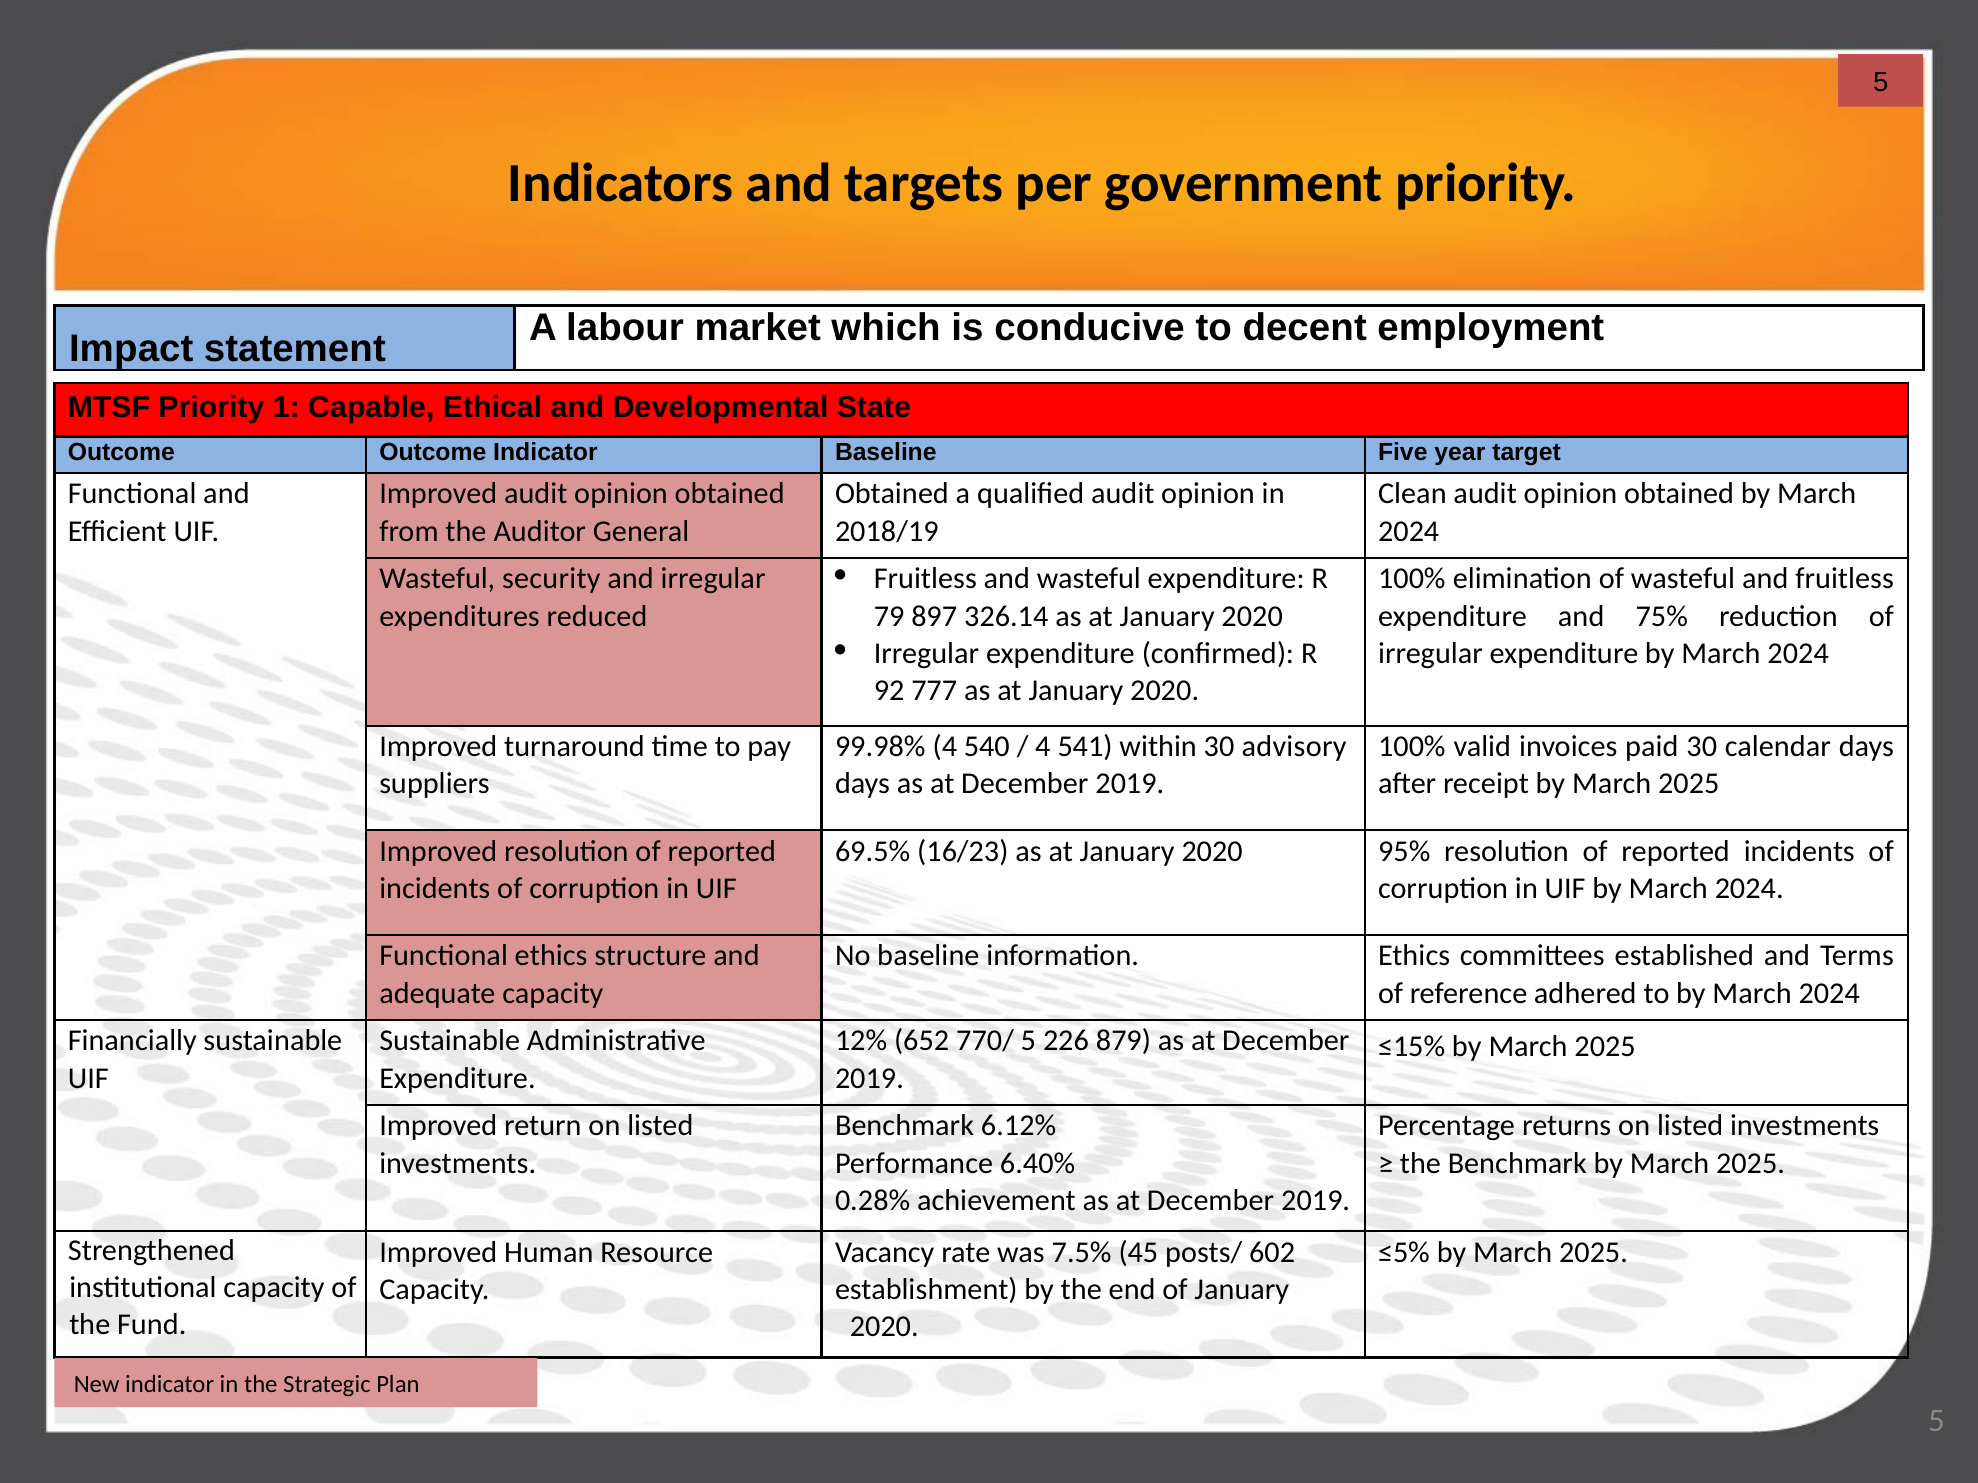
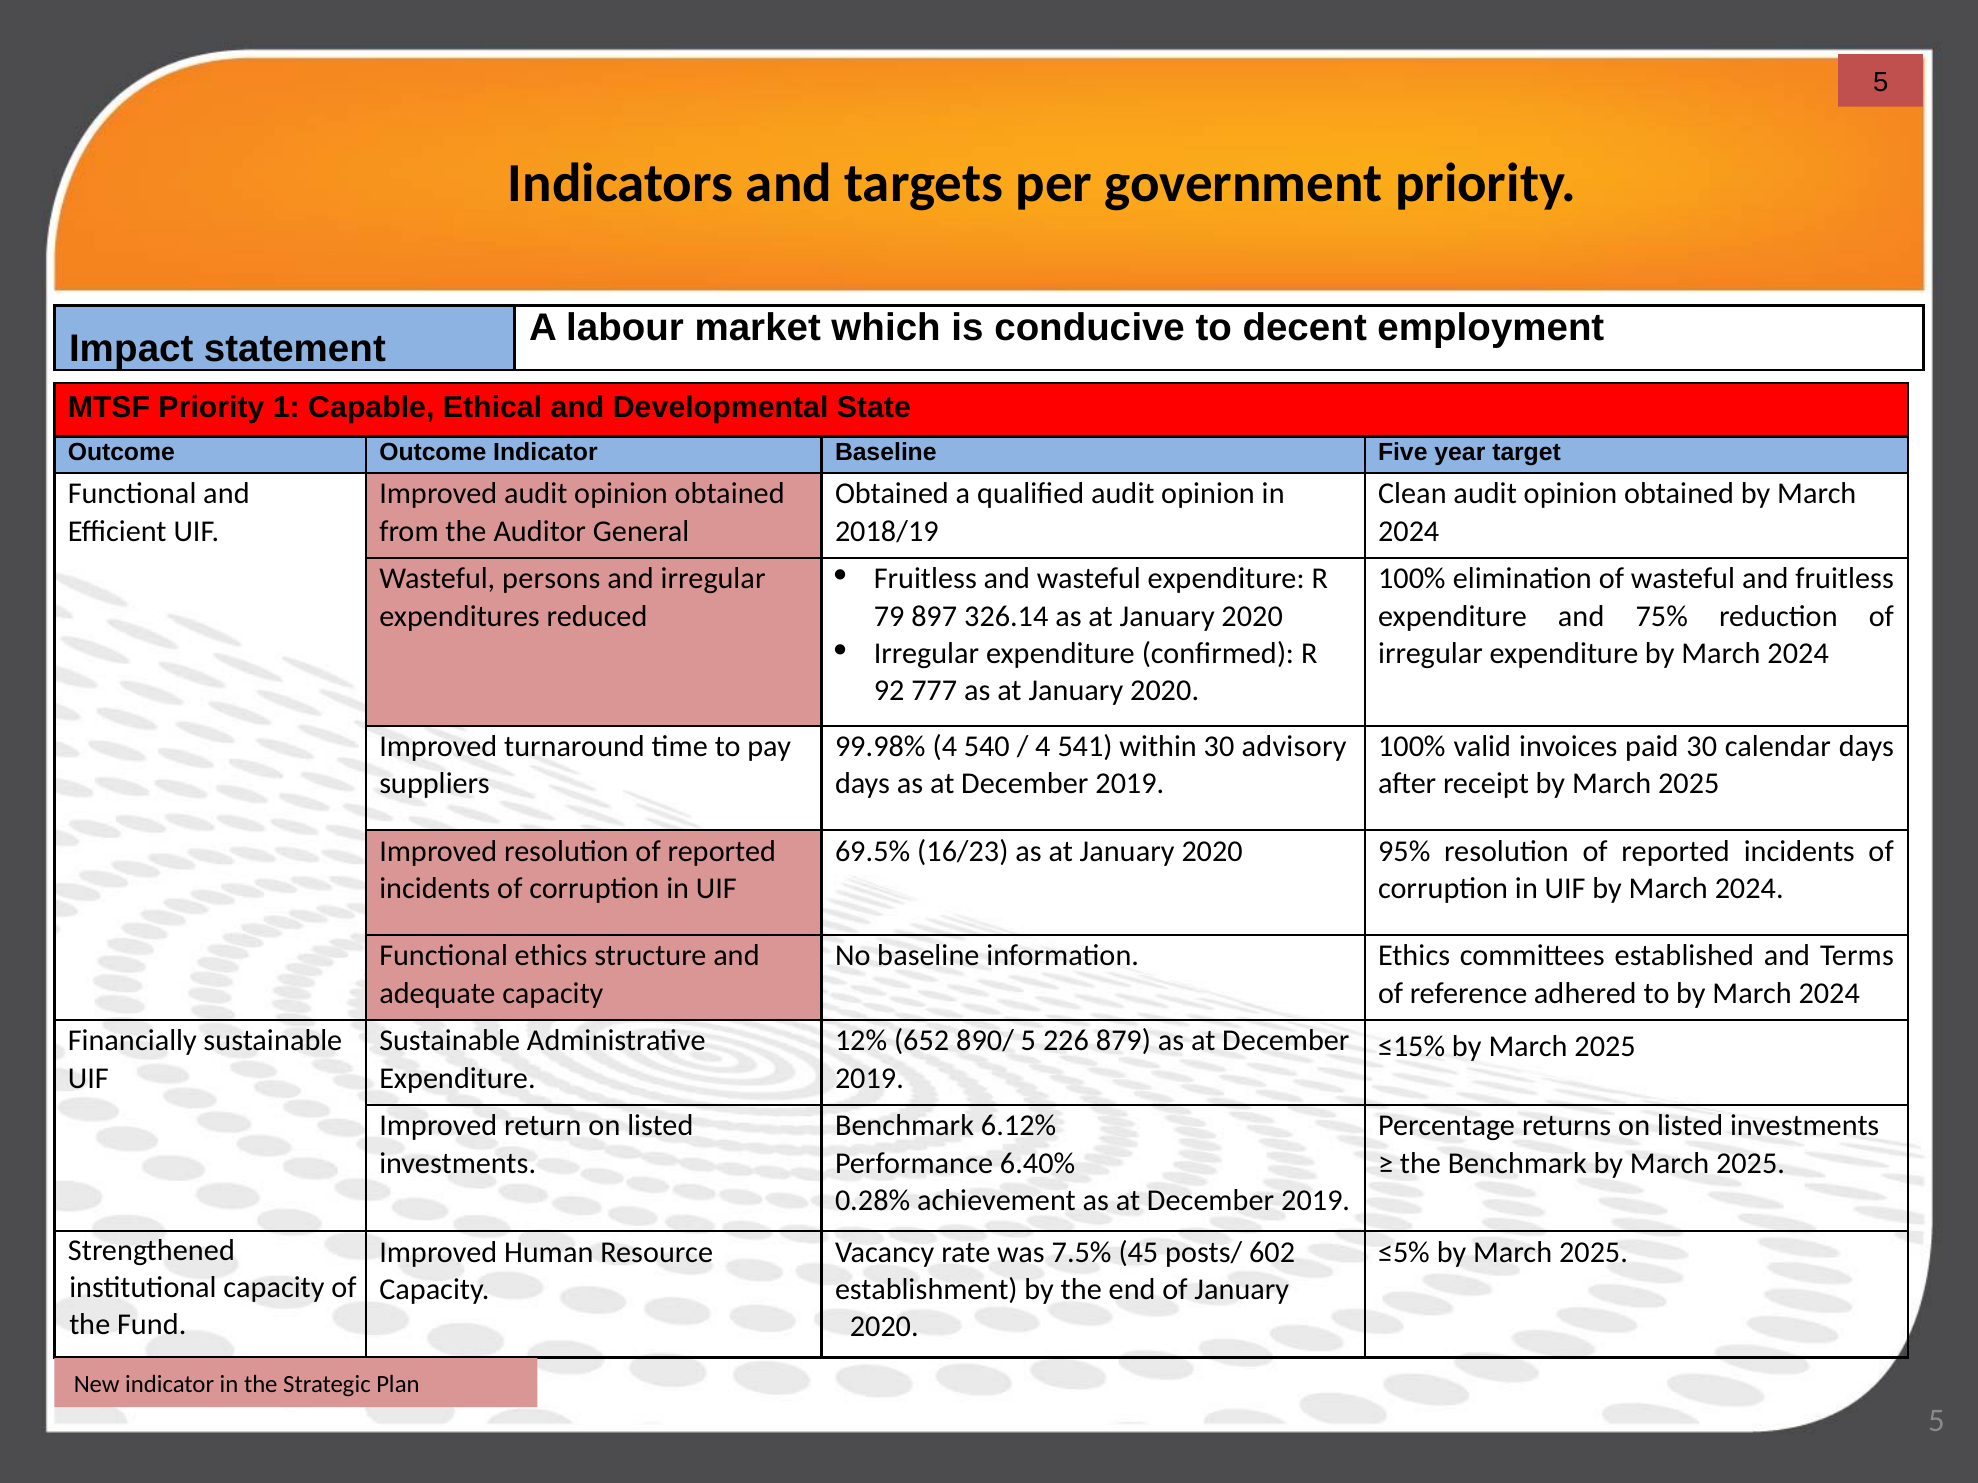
security: security -> persons
770/: 770/ -> 890/
